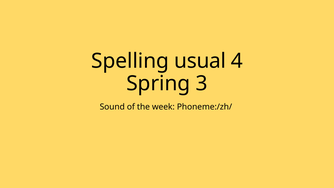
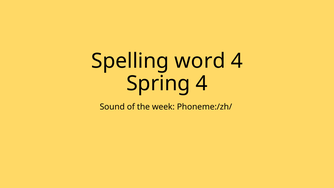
usual: usual -> word
Spring 3: 3 -> 4
